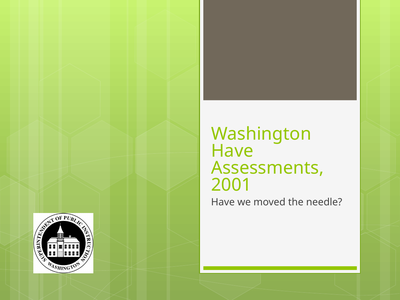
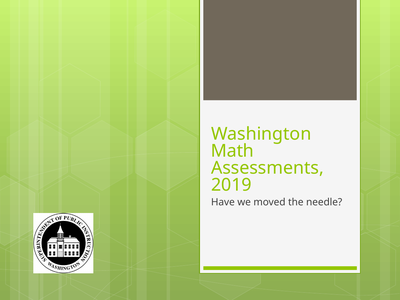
Have at (232, 151): Have -> Math
2001: 2001 -> 2019
